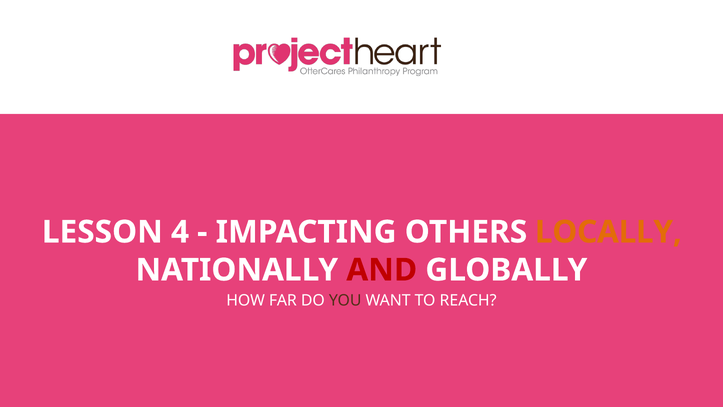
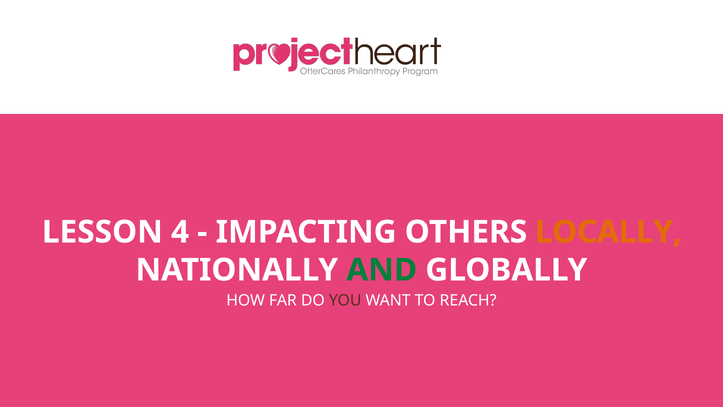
AND colour: red -> green
